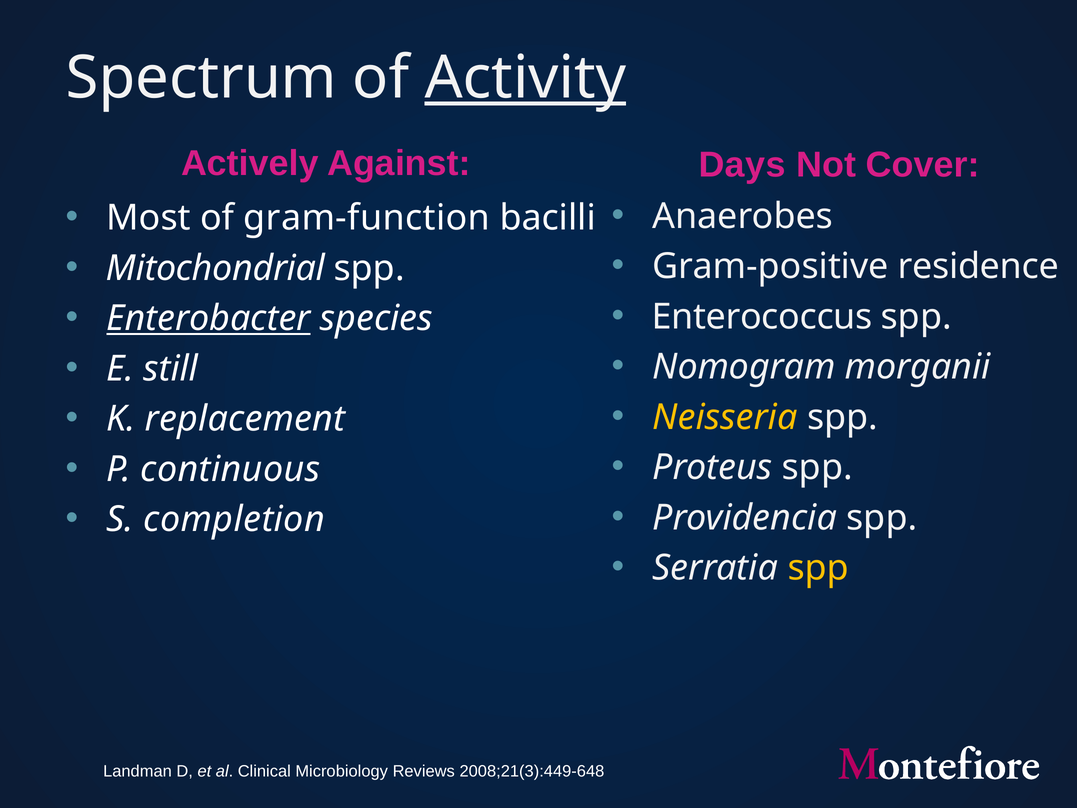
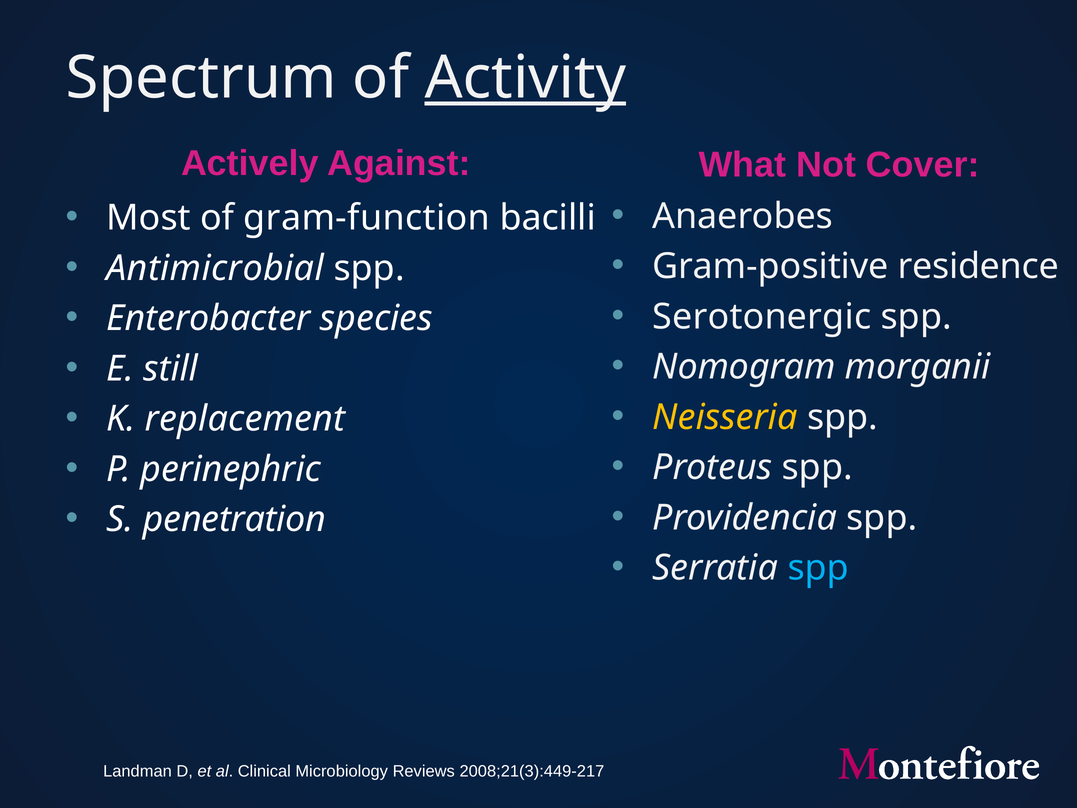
Days: Days -> What
Mitochondrial: Mitochondrial -> Antimicrobial
Enterococcus: Enterococcus -> Serotonergic
Enterobacter underline: present -> none
continuous: continuous -> perinephric
completion: completion -> penetration
spp at (818, 568) colour: yellow -> light blue
2008;21(3):449-648: 2008;21(3):449-648 -> 2008;21(3):449-217
